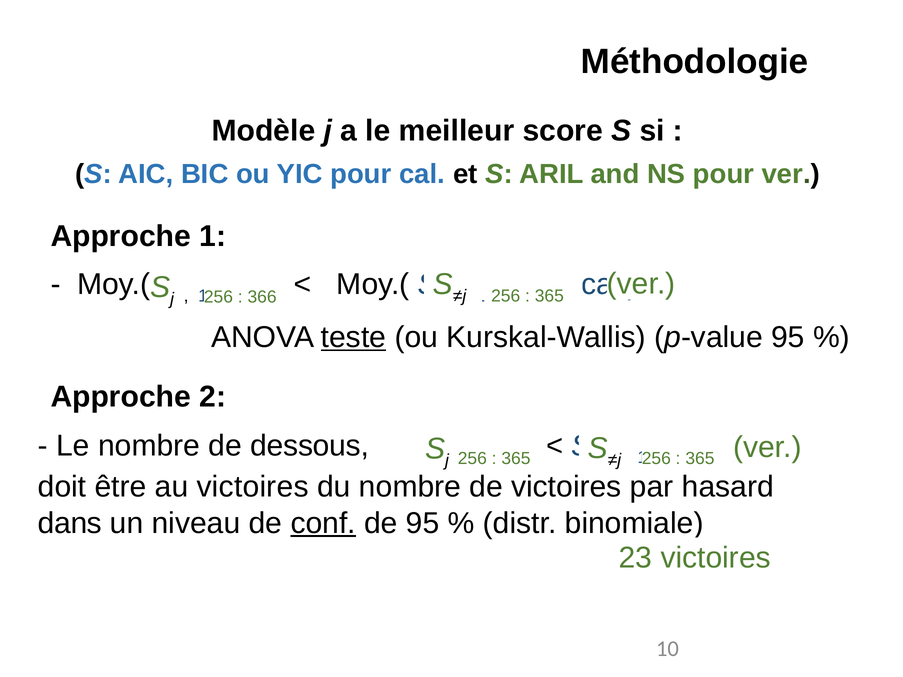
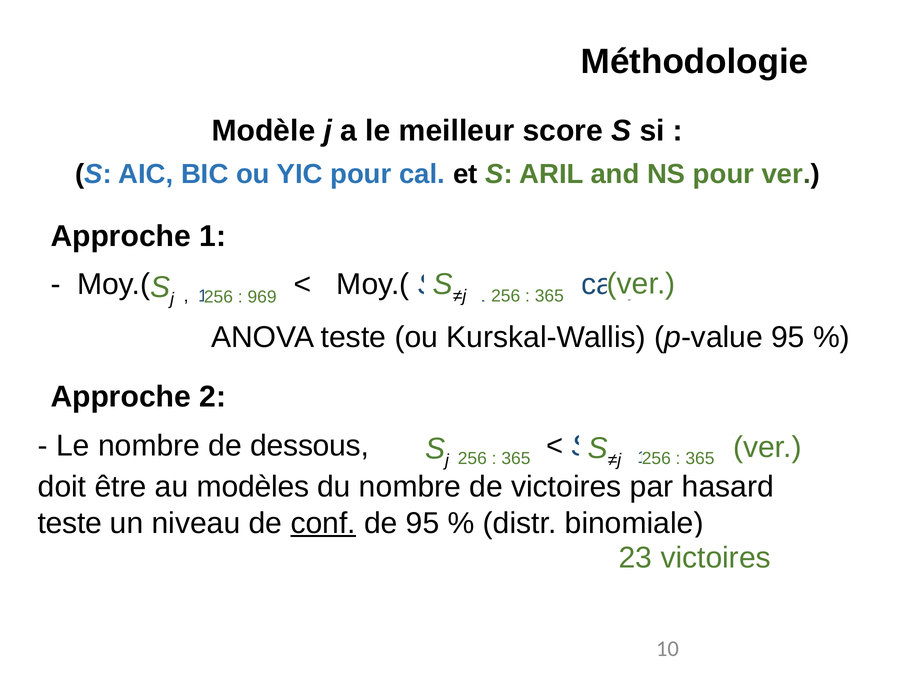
366: 366 -> 969
teste at (354, 337) underline: present -> none
au victoires: victoires -> modèles
dans at (70, 523): dans -> teste
